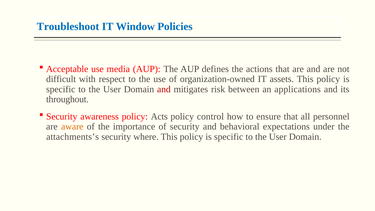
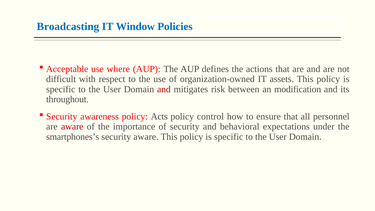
Troubleshoot: Troubleshoot -> Broadcasting
media: media -> where
applications: applications -> modification
aware at (72, 127) colour: orange -> red
attachments’s: attachments’s -> smartphones’s
security where: where -> aware
